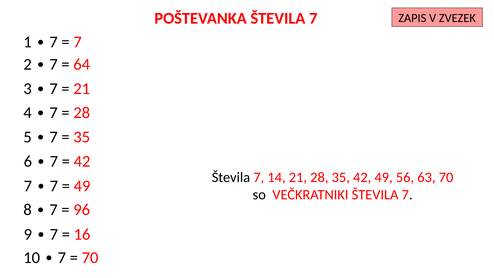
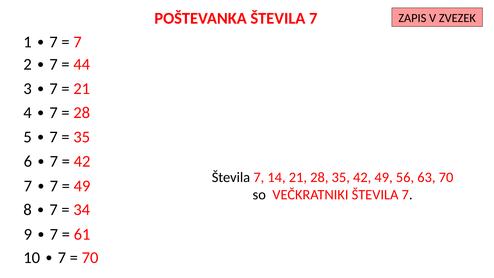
64: 64 -> 44
96: 96 -> 34
16: 16 -> 61
